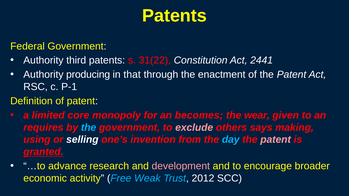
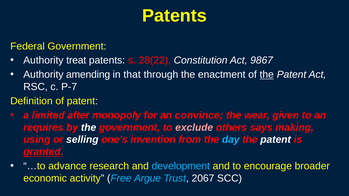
third: third -> treat
31(22: 31(22 -> 28(22
2441: 2441 -> 9867
producing: producing -> amending
the at (267, 75) underline: none -> present
P-1: P-1 -> P-7
core: core -> after
becomes: becomes -> convince
the at (89, 128) colour: light blue -> white
patent at (276, 140) colour: pink -> white
development colour: pink -> light blue
Weak: Weak -> Argue
2012: 2012 -> 2067
